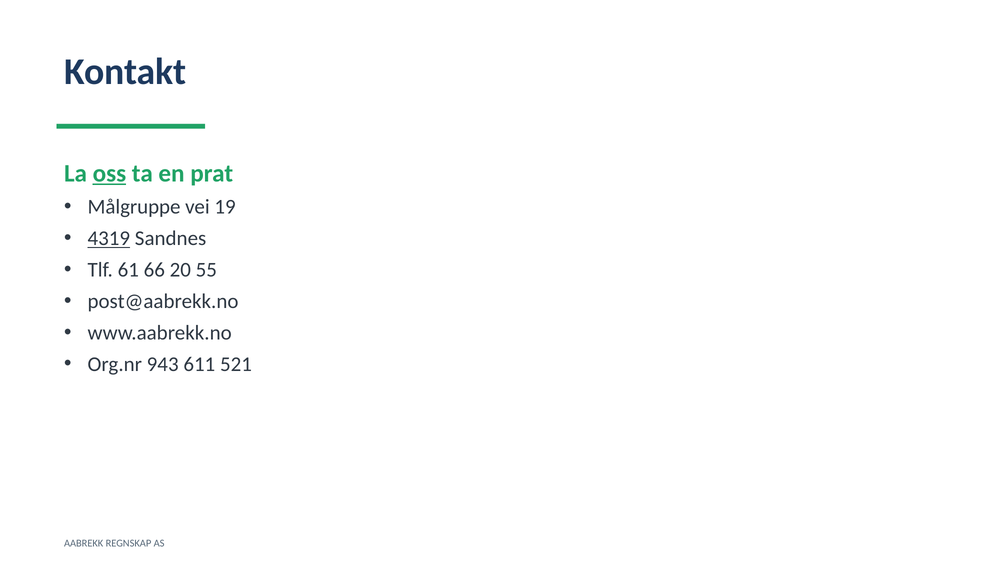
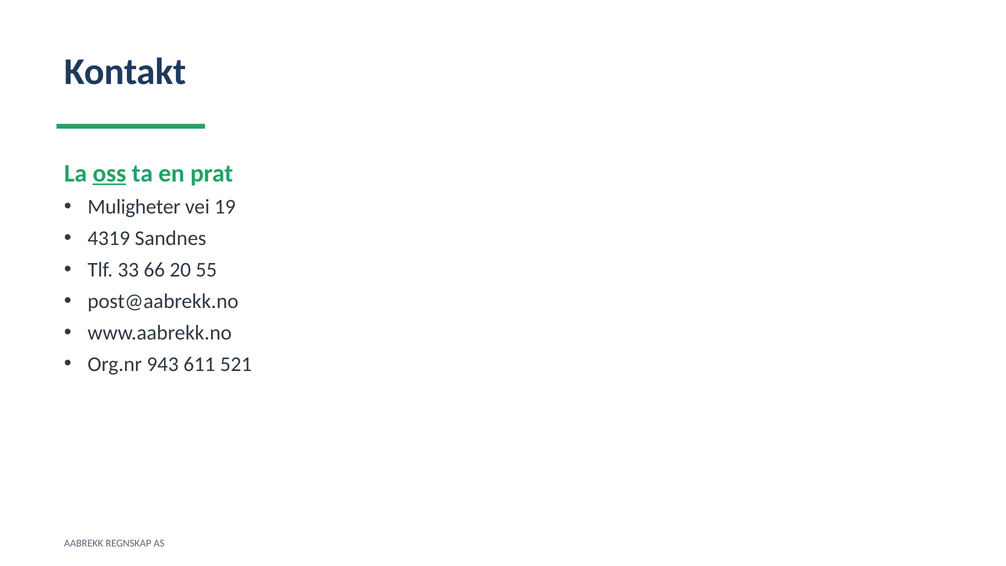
Målgruppe: Målgruppe -> Muligheter
4319 underline: present -> none
61: 61 -> 33
